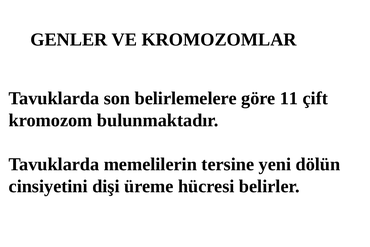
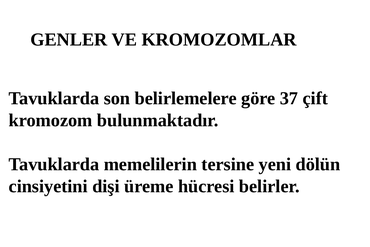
11: 11 -> 37
